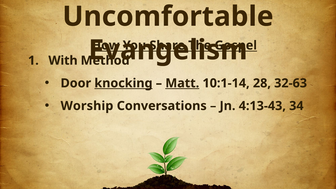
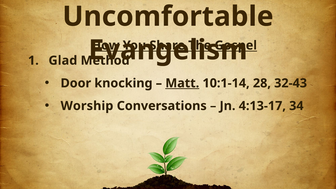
With: With -> Glad
knocking underline: present -> none
32-63: 32-63 -> 32-43
4:13-43: 4:13-43 -> 4:13-17
